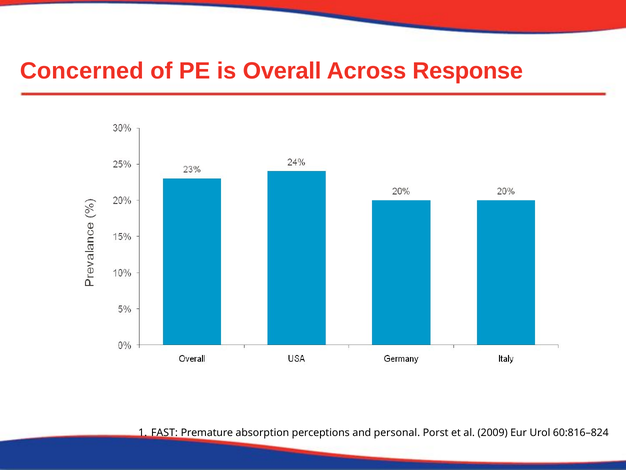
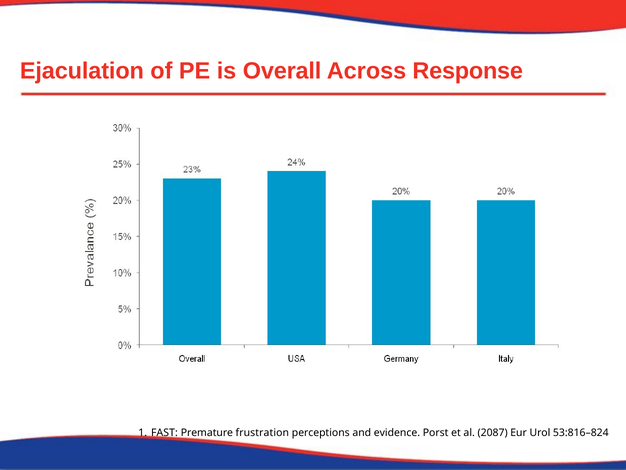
Concerned: Concerned -> Ejaculation
absorption: absorption -> frustration
personal: personal -> evidence
2009: 2009 -> 2087
60:816–824: 60:816–824 -> 53:816–824
